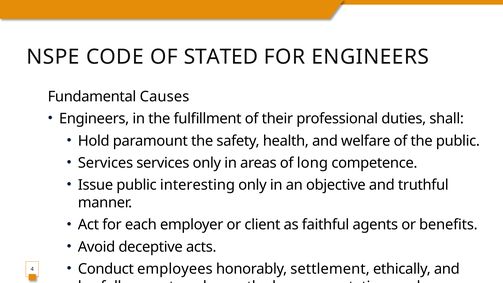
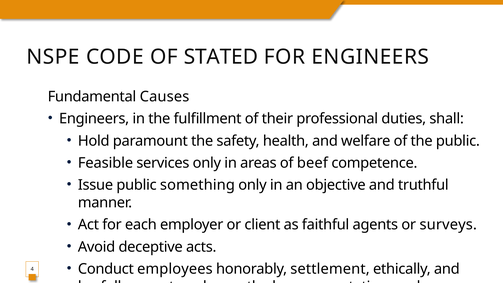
Services at (106, 163): Services -> Feasible
long: long -> beef
interesting: interesting -> something
benefits: benefits -> surveys
